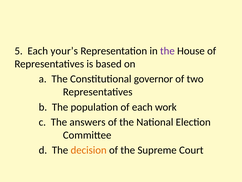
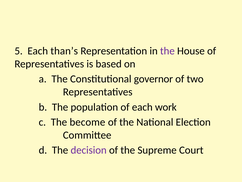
your’s: your’s -> than’s
answers: answers -> become
decision colour: orange -> purple
